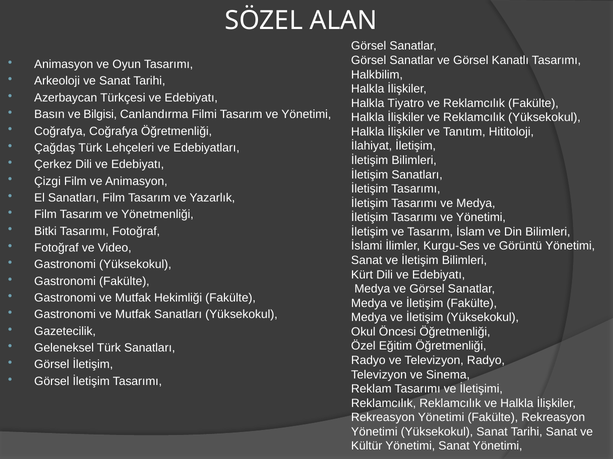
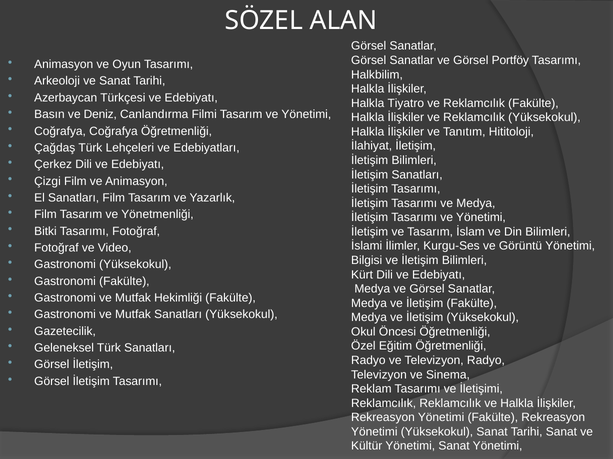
Kanatlı: Kanatlı -> Portföy
Bilgisi: Bilgisi -> Deniz
Sanat at (367, 261): Sanat -> Bilgisi
